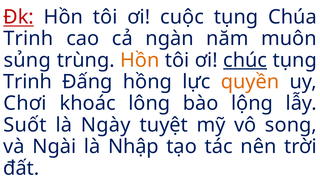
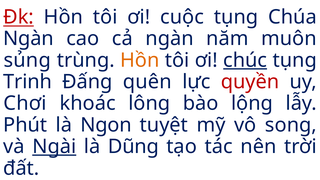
Trinh at (28, 39): Trinh -> Ngàn
hồng: hồng -> quên
quyền colour: orange -> red
Suốt: Suốt -> Phút
Ngày: Ngày -> Ngọn
Ngài underline: none -> present
Nhập: Nhập -> Dũng
